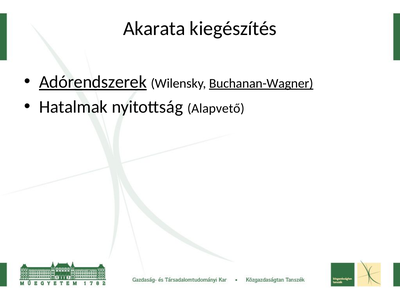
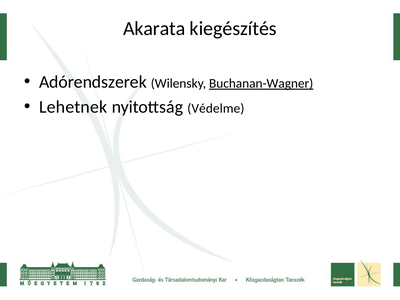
Adórendszerek underline: present -> none
Hatalmak: Hatalmak -> Lehetnek
Alapvető: Alapvető -> Védelme
